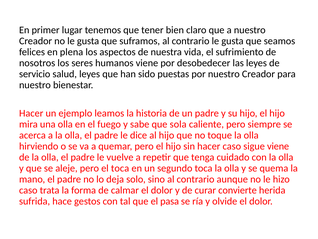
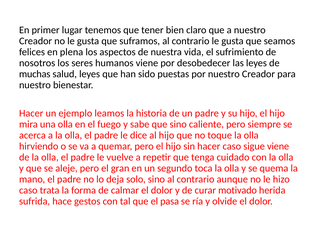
servicio: servicio -> muchas
que sola: sola -> sino
el toca: toca -> gran
convierte: convierte -> motivado
